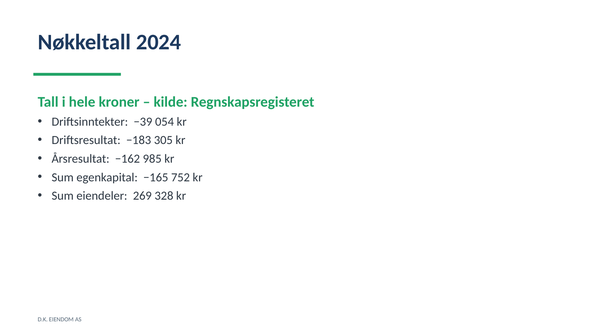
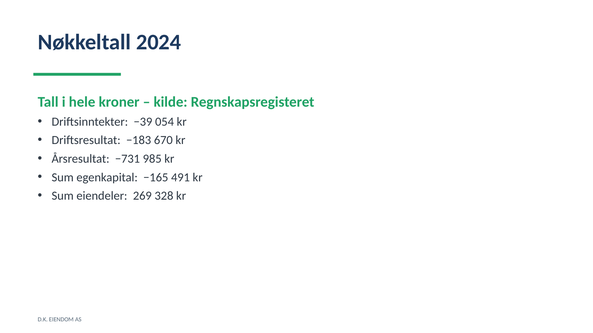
305: 305 -> 670
−162: −162 -> −731
752: 752 -> 491
